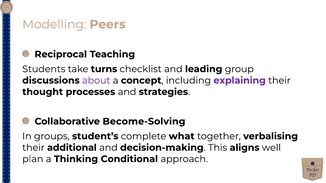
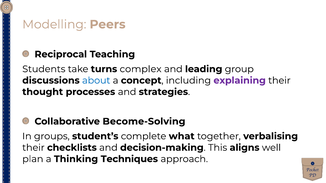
checklist: checklist -> complex
about colour: purple -> blue
additional: additional -> checklists
Conditional: Conditional -> Techniques
